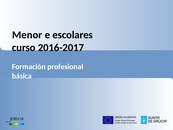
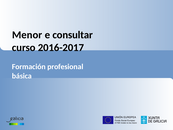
escolares: escolares -> consultar
